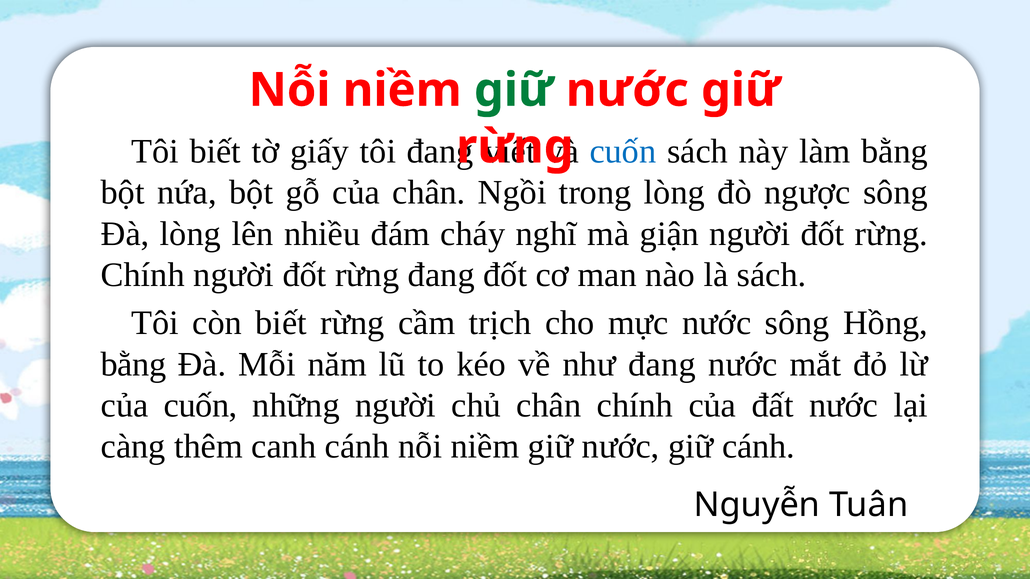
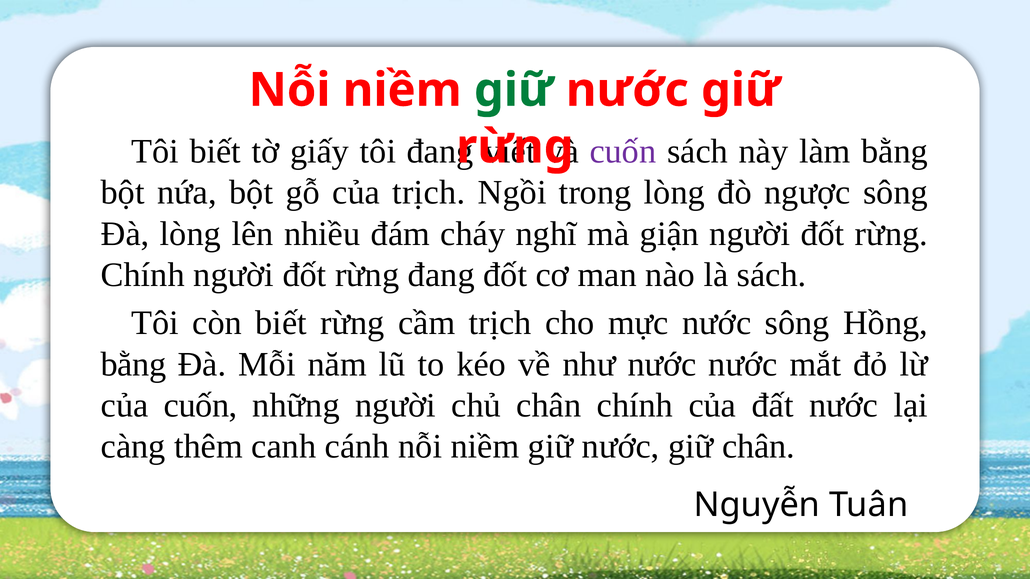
cuốn at (623, 152) colour: blue -> purple
của chân: chân -> trịch
như đang: đang -> nước
giữ cánh: cánh -> chân
